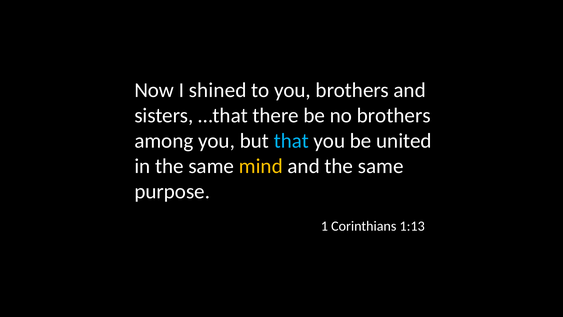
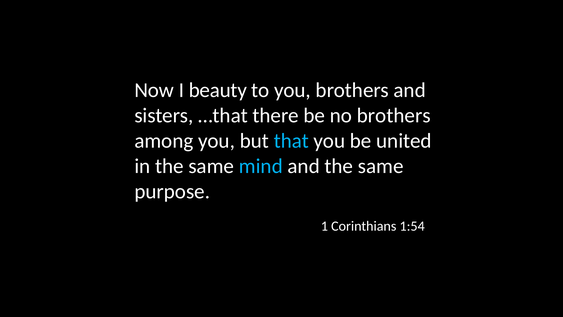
shined: shined -> beauty
mind colour: yellow -> light blue
1:13: 1:13 -> 1:54
